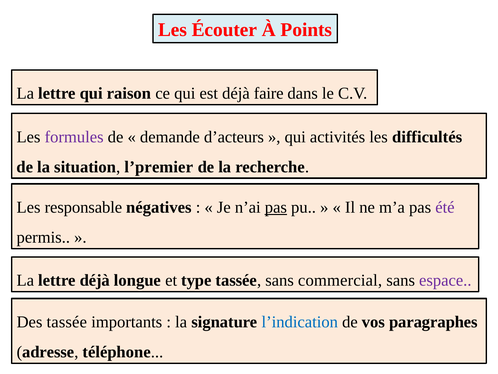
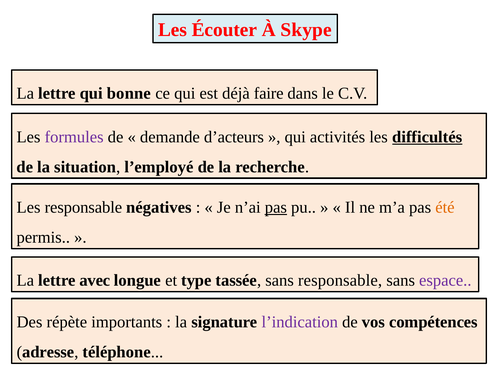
Points: Points -> Skype
raison: raison -> bonne
difficultés underline: none -> present
l’premier: l’premier -> l’employé
été colour: purple -> orange
lettre déjà: déjà -> avec
sans commercial: commercial -> responsable
Des tassée: tassée -> répète
l’indication colour: blue -> purple
paragraphes: paragraphes -> compétences
